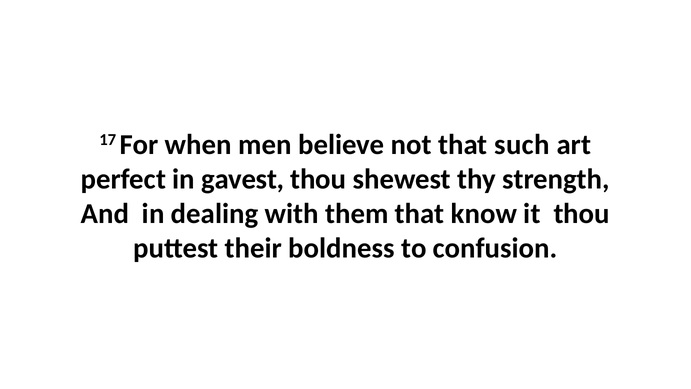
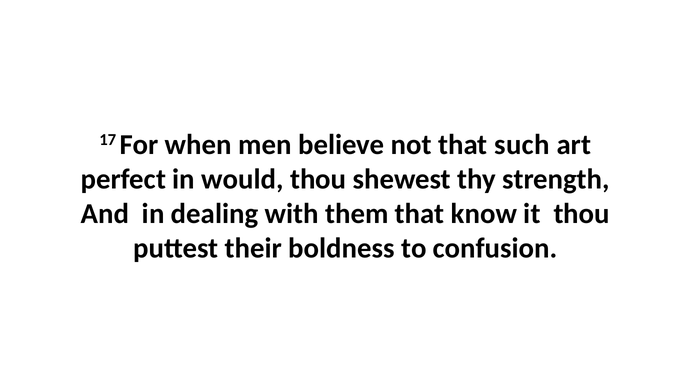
gavest: gavest -> would
